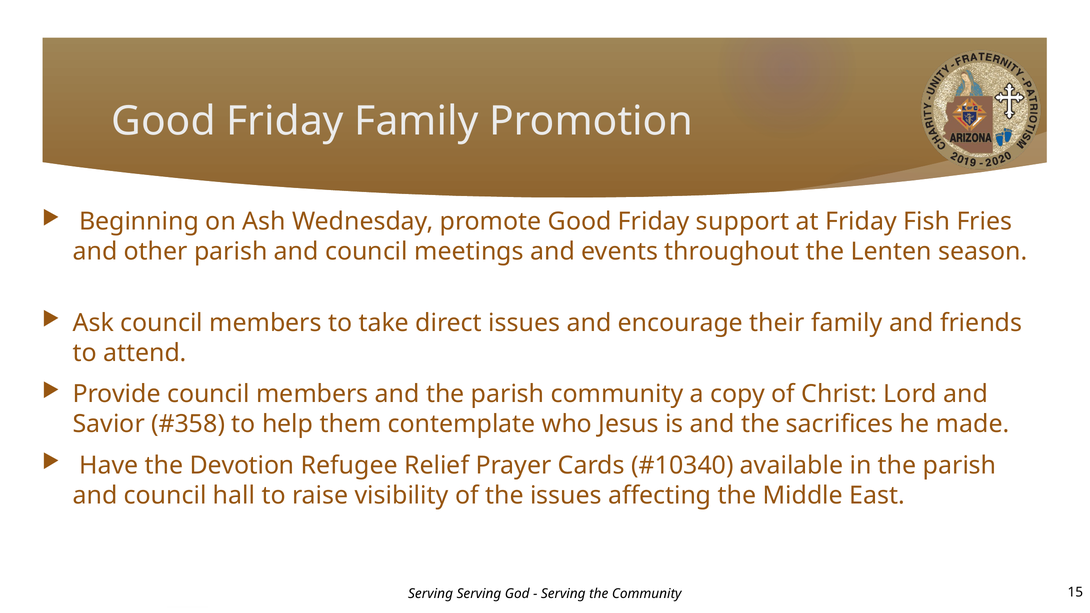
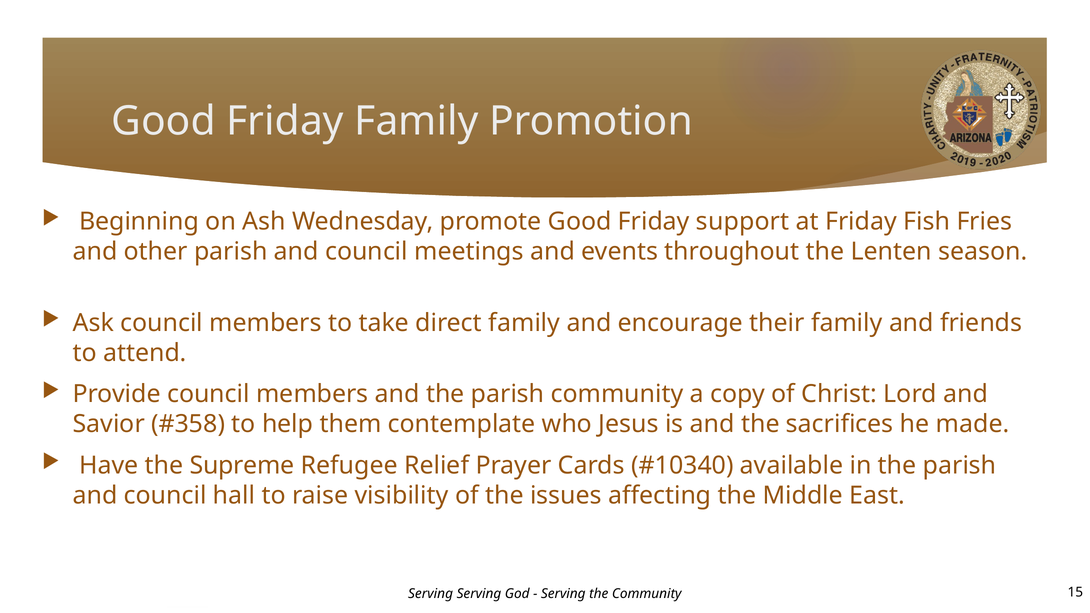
direct issues: issues -> family
Devotion: Devotion -> Supreme
